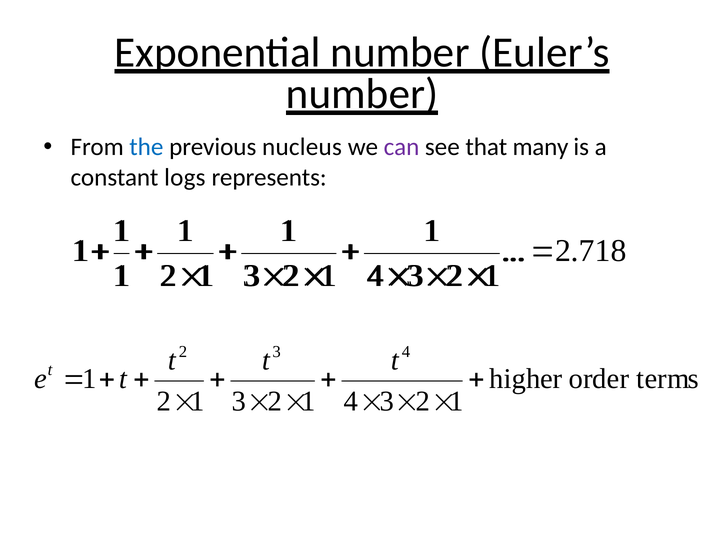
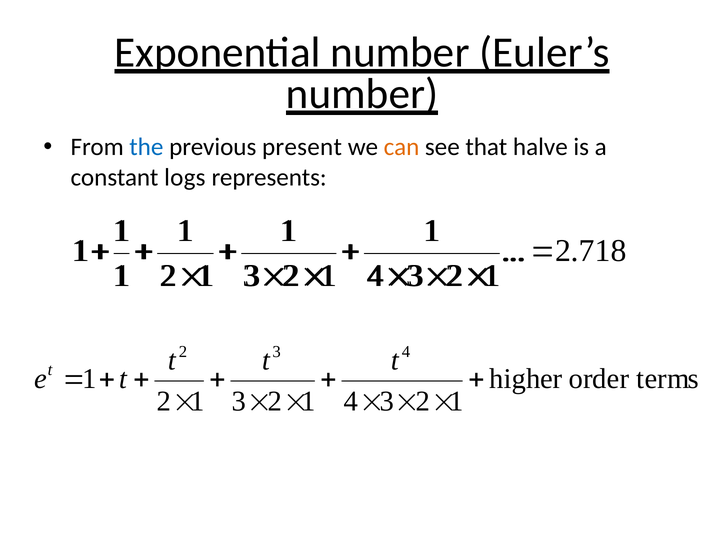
nucleus: nucleus -> present
can colour: purple -> orange
many: many -> halve
